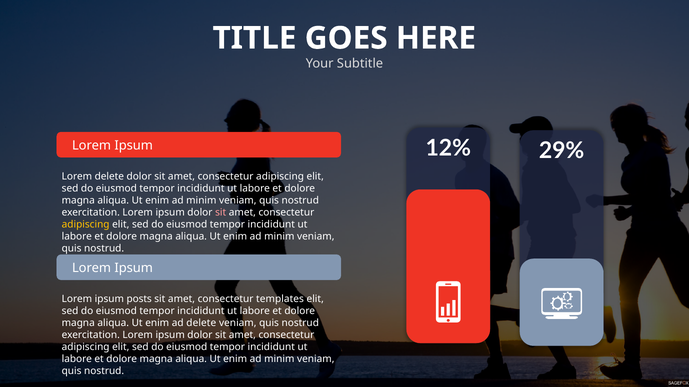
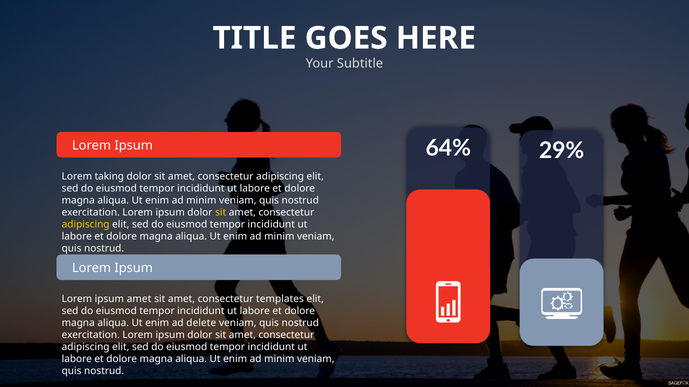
12%: 12% -> 64%
Lorem delete: delete -> taking
sit at (221, 213) colour: pink -> yellow
ipsum posts: posts -> amet
